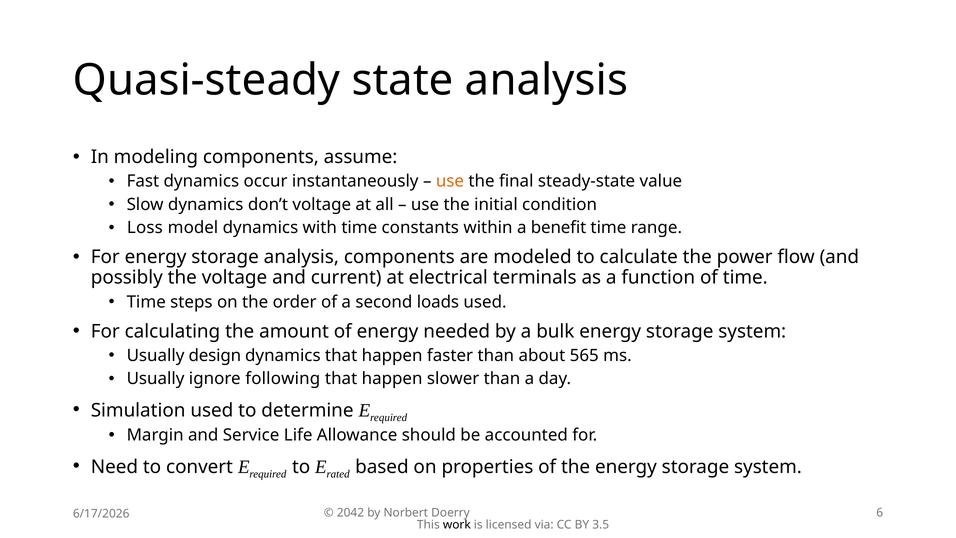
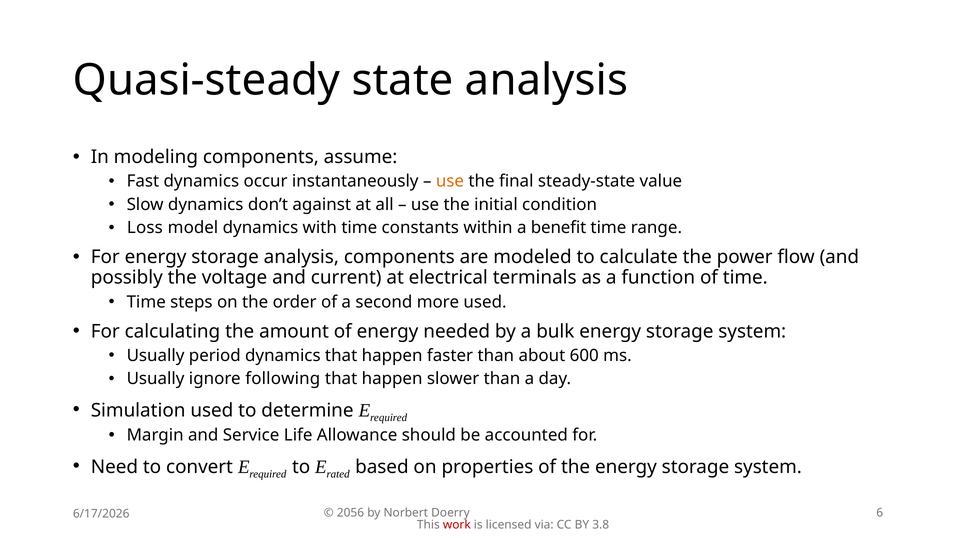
don’t voltage: voltage -> against
loads: loads -> more
design: design -> period
565: 565 -> 600
2042: 2042 -> 2056
work colour: black -> red
3.5: 3.5 -> 3.8
